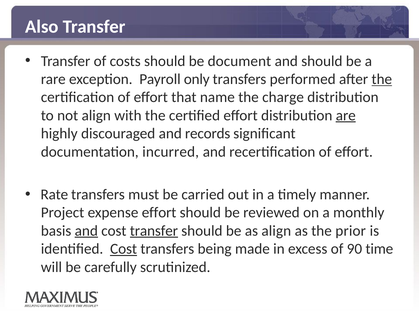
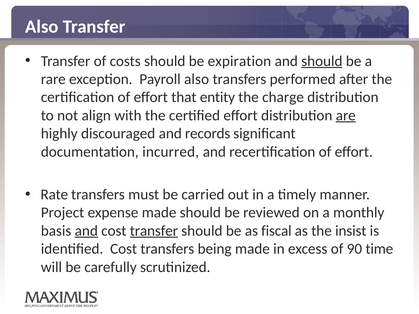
document: document -> expiration
should at (322, 61) underline: none -> present
Payroll only: only -> also
the at (382, 79) underline: present -> none
name: name -> entity
expense effort: effort -> made
as align: align -> fiscal
prior: prior -> insist
Cost at (124, 249) underline: present -> none
